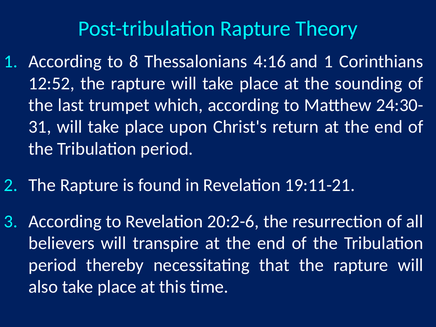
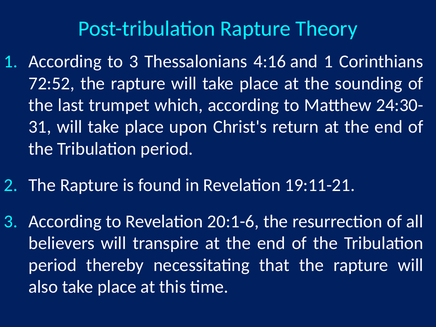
to 8: 8 -> 3
12:52: 12:52 -> 72:52
20:2-6: 20:2-6 -> 20:1-6
